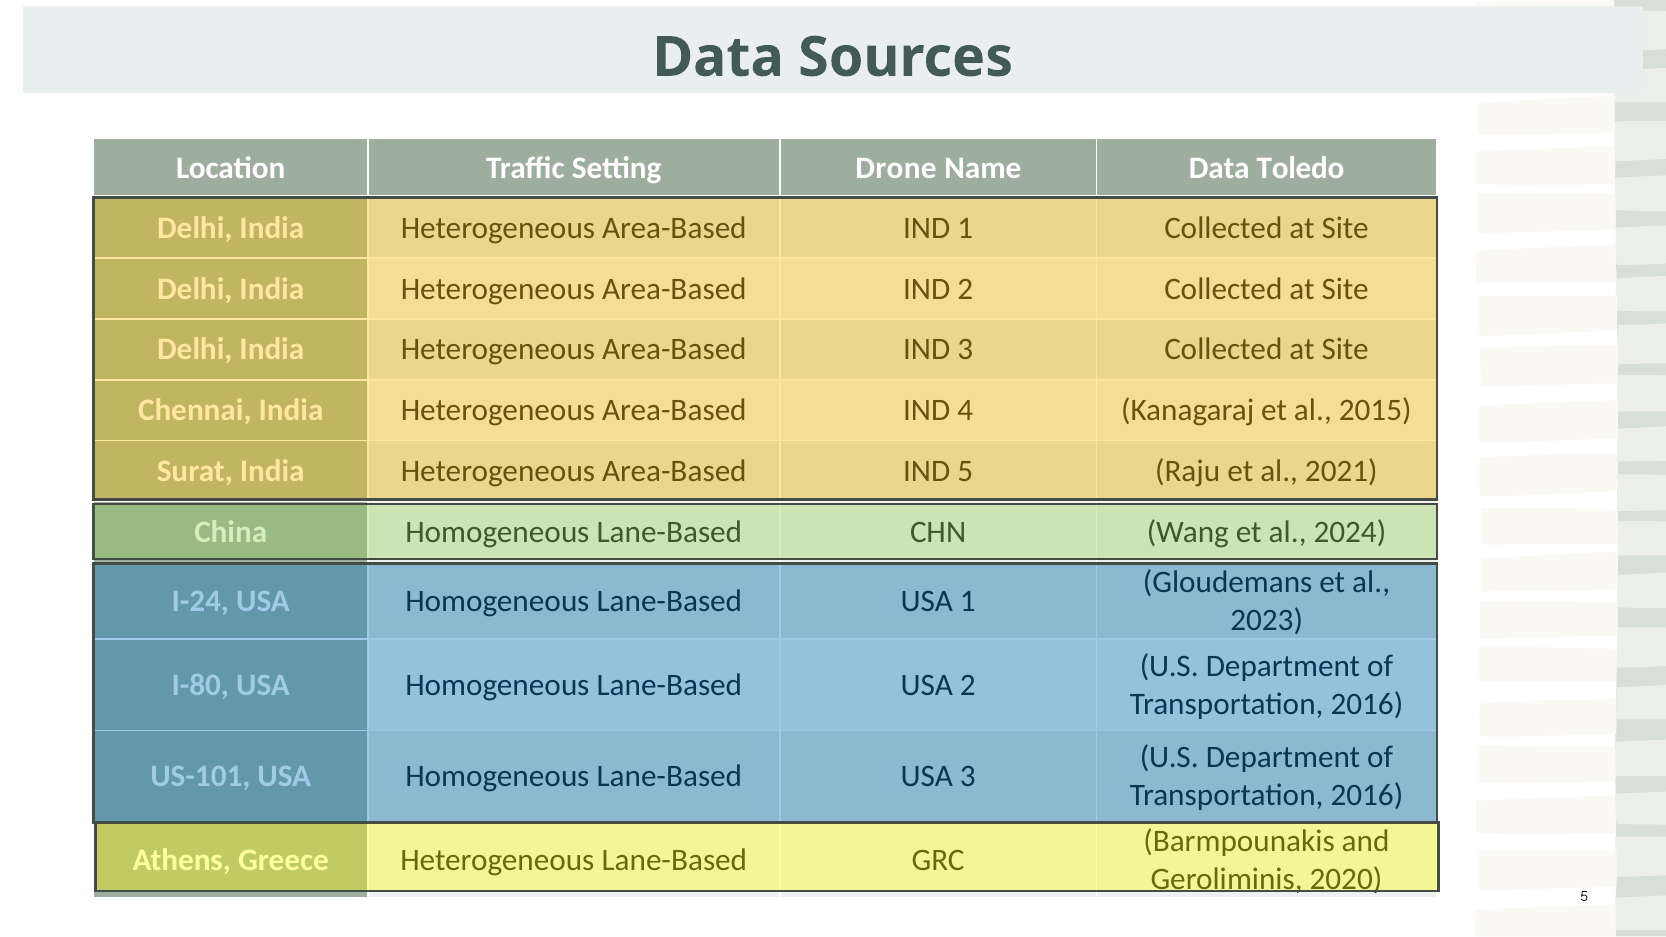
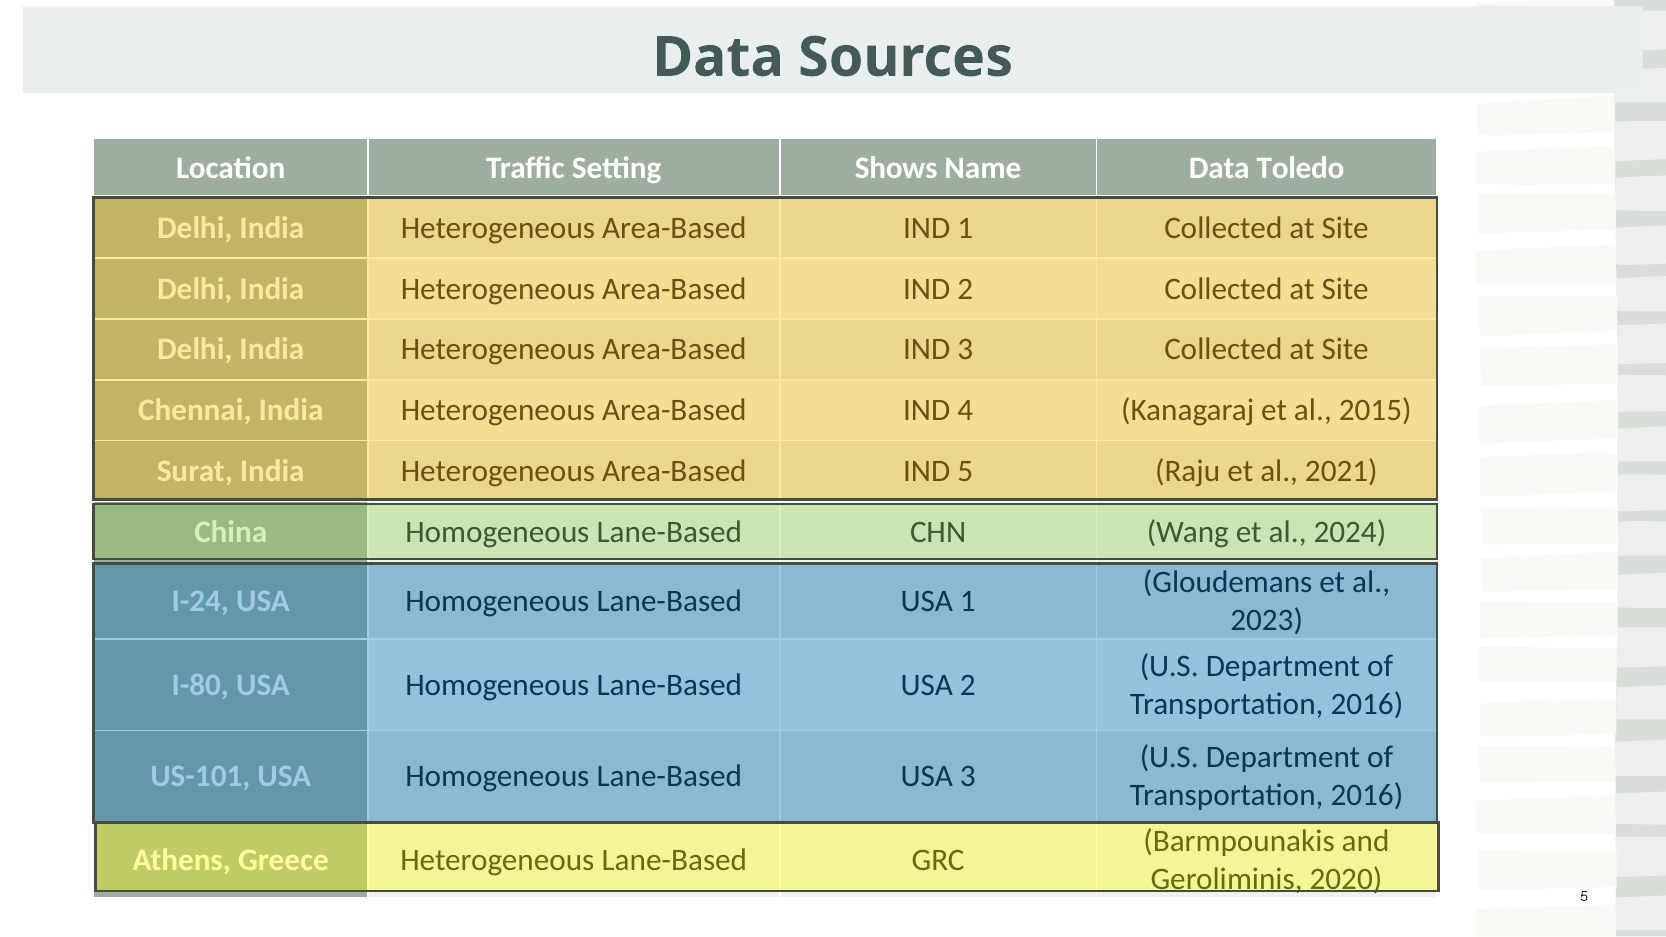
Drone: Drone -> Shows
